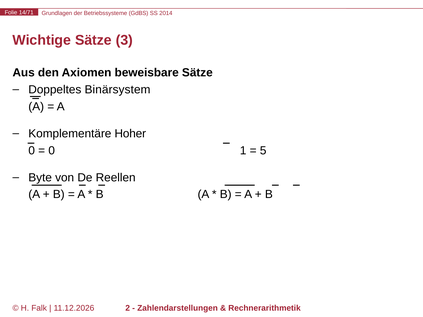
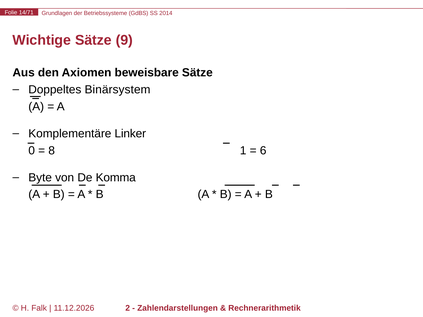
3: 3 -> 9
Hoher: Hoher -> Linker
0 at (52, 151): 0 -> 8
5: 5 -> 6
Reellen: Reellen -> Komma
